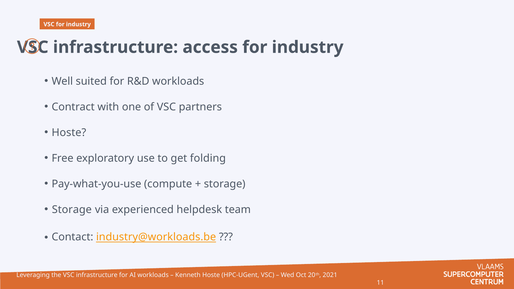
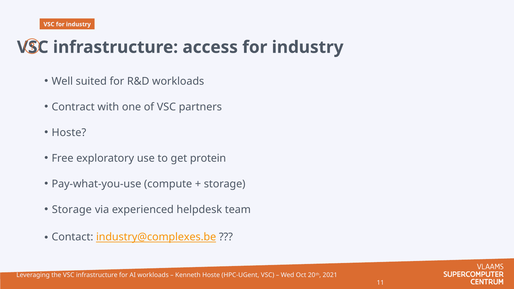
folding: folding -> protein
industry@workloads.be: industry@workloads.be -> industry@complexes.be
